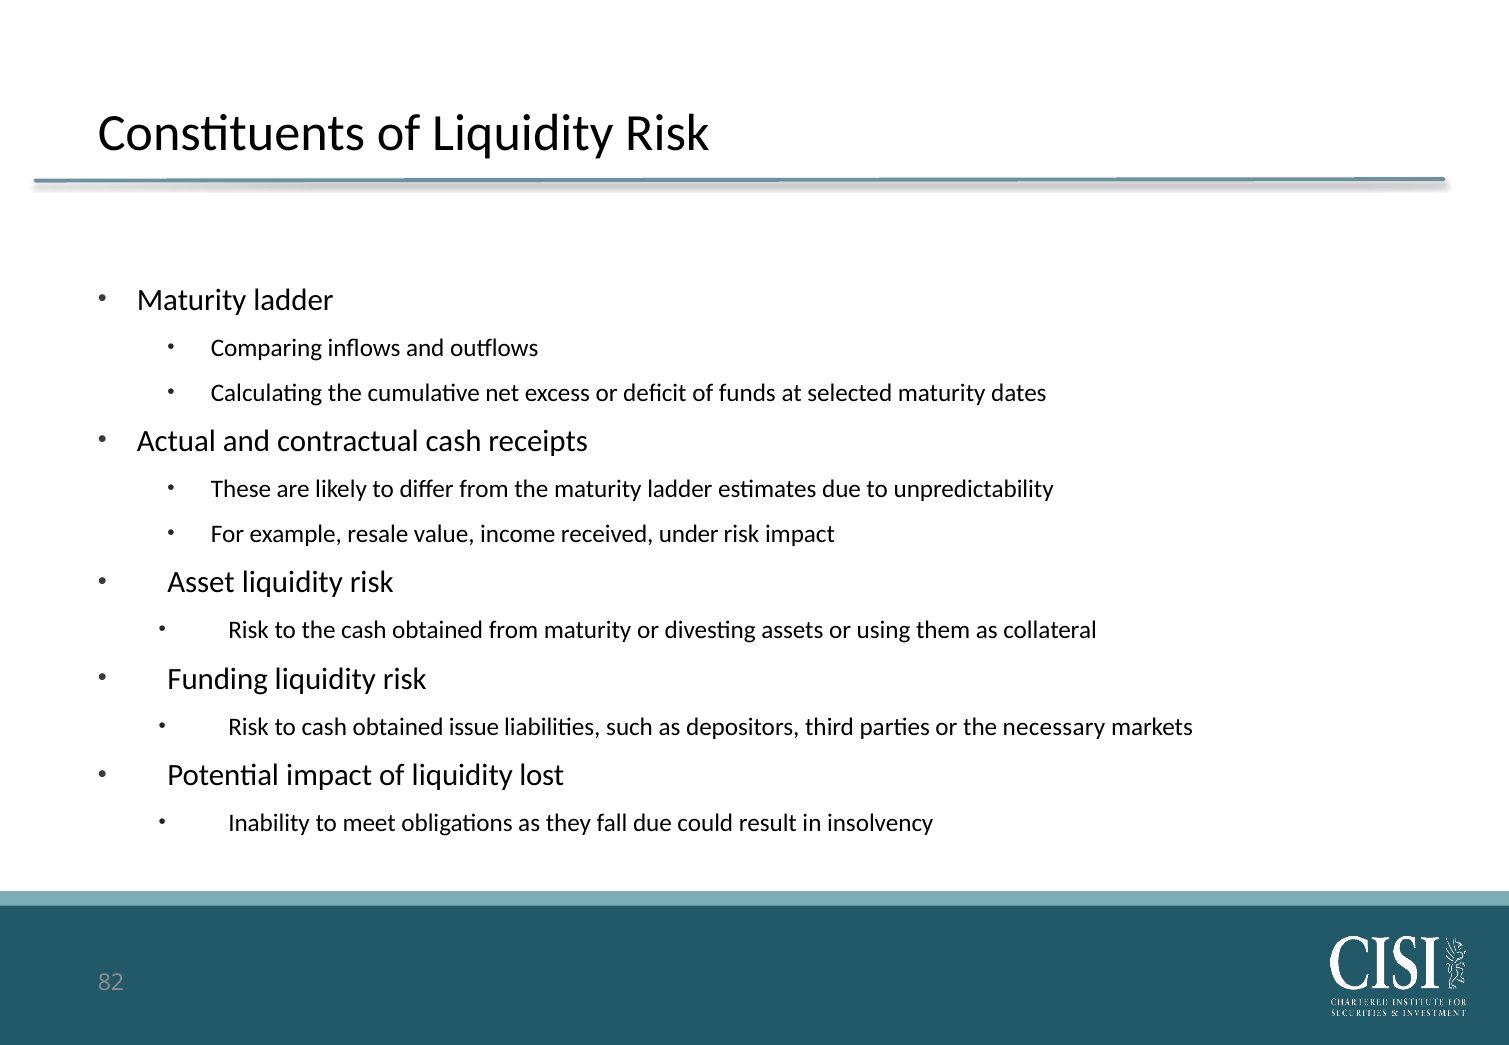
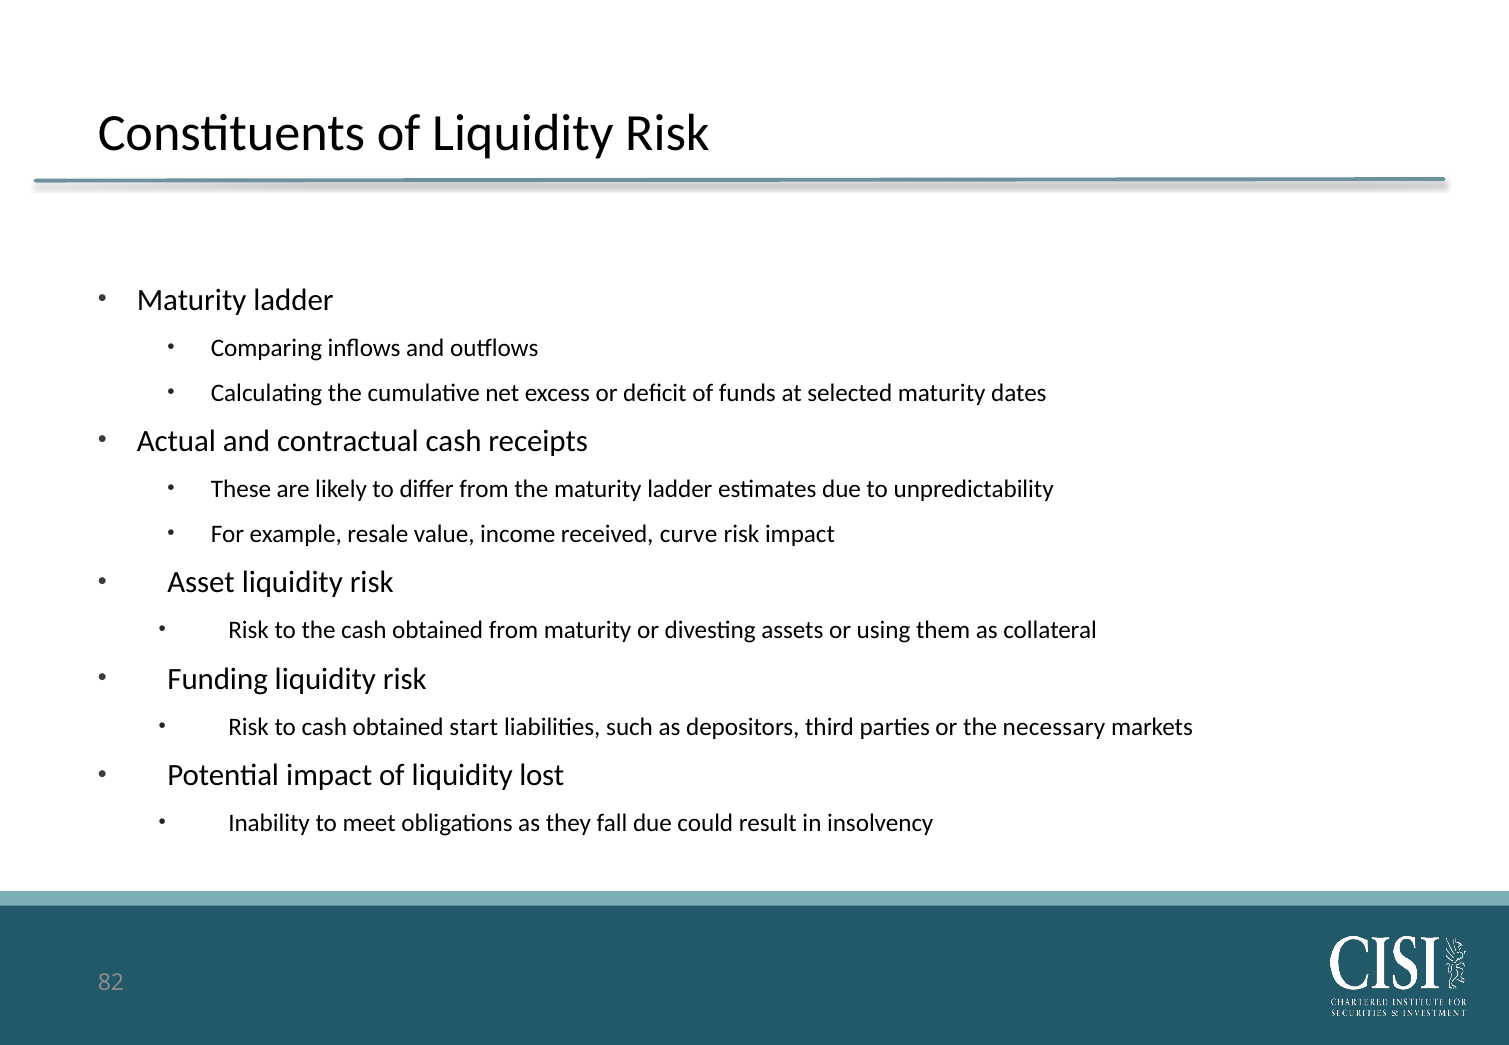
under: under -> curve
issue: issue -> start
